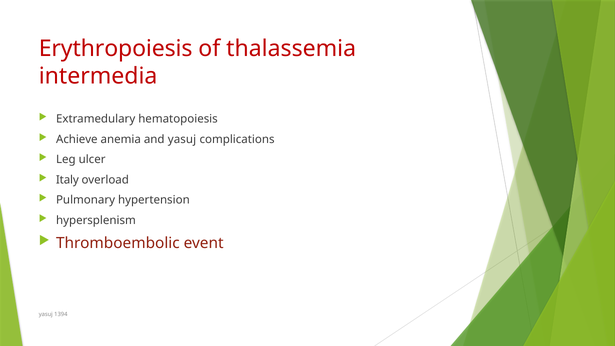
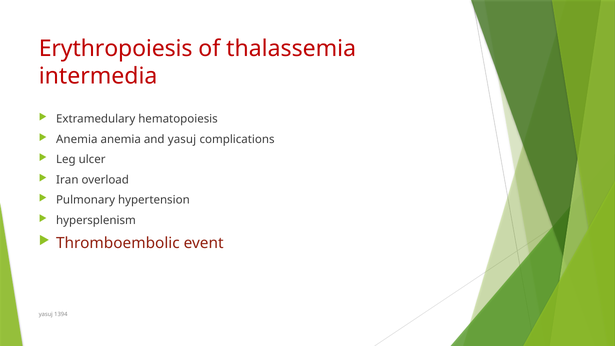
Achieve at (77, 139): Achieve -> Anemia
Italy: Italy -> Iran
